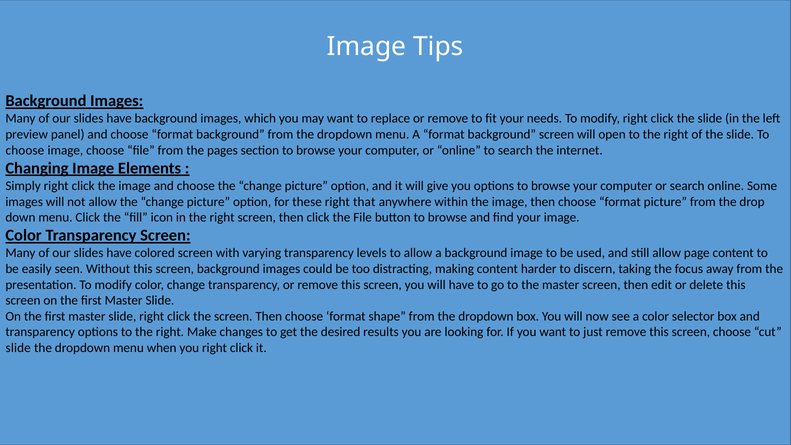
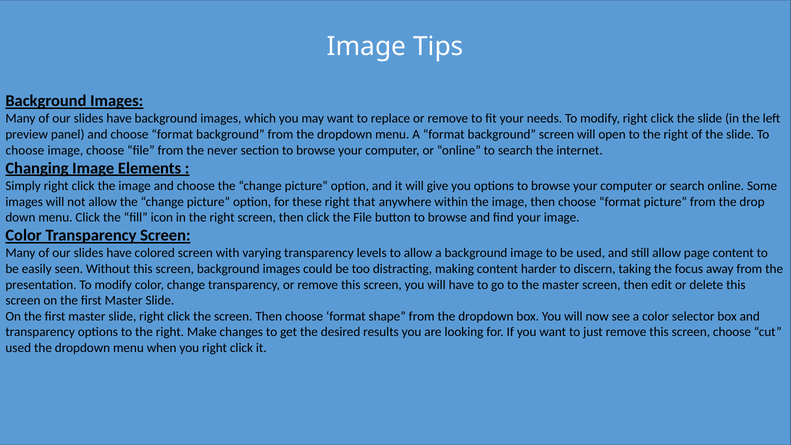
pages: pages -> never
slide at (18, 348): slide -> used
